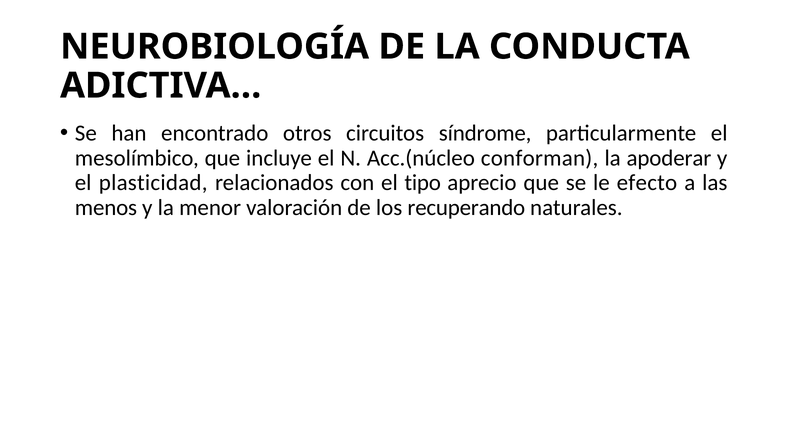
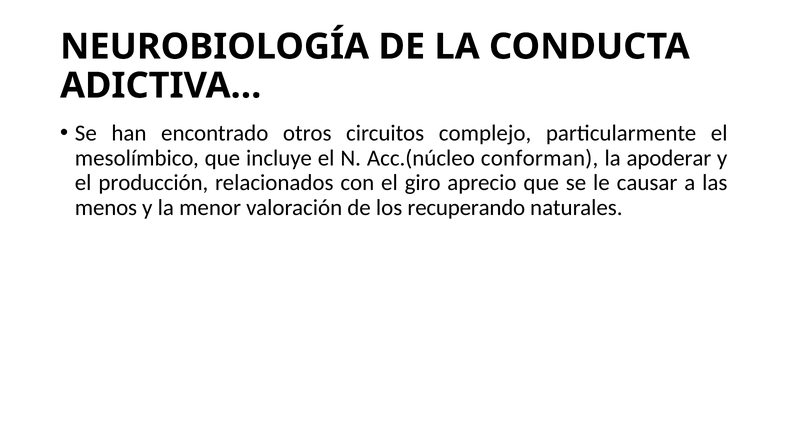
síndrome: síndrome -> complejo
plasticidad: plasticidad -> producción
tipo: tipo -> giro
efecto: efecto -> causar
